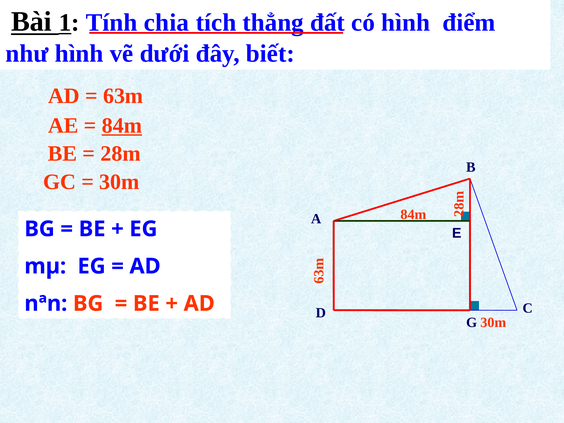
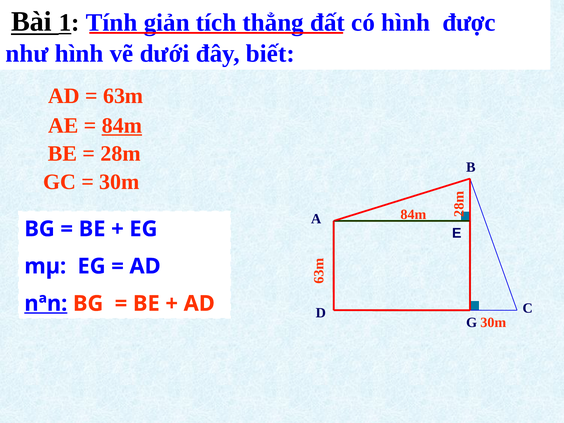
chia: chia -> giản
điểm: điểm -> được
nªn underline: none -> present
